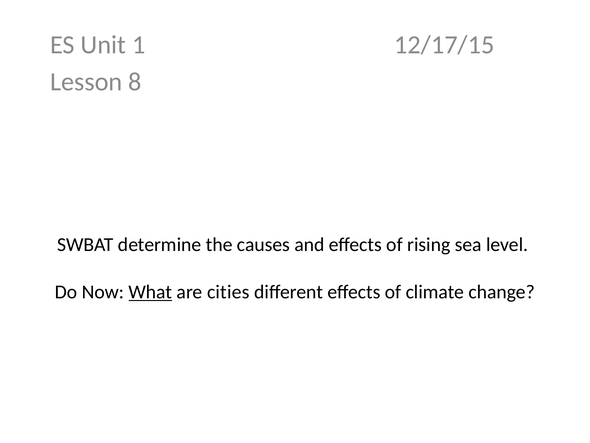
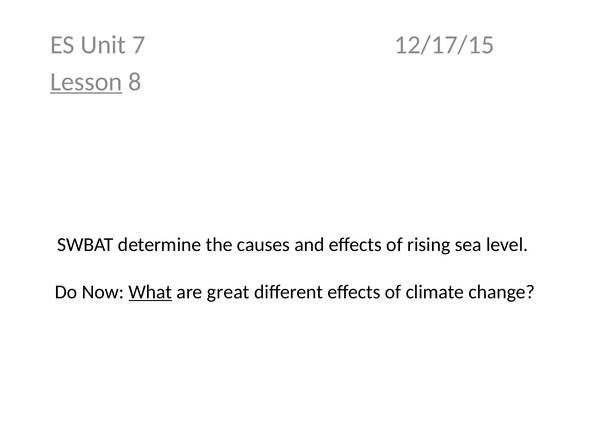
1: 1 -> 7
Lesson underline: none -> present
cities: cities -> great
